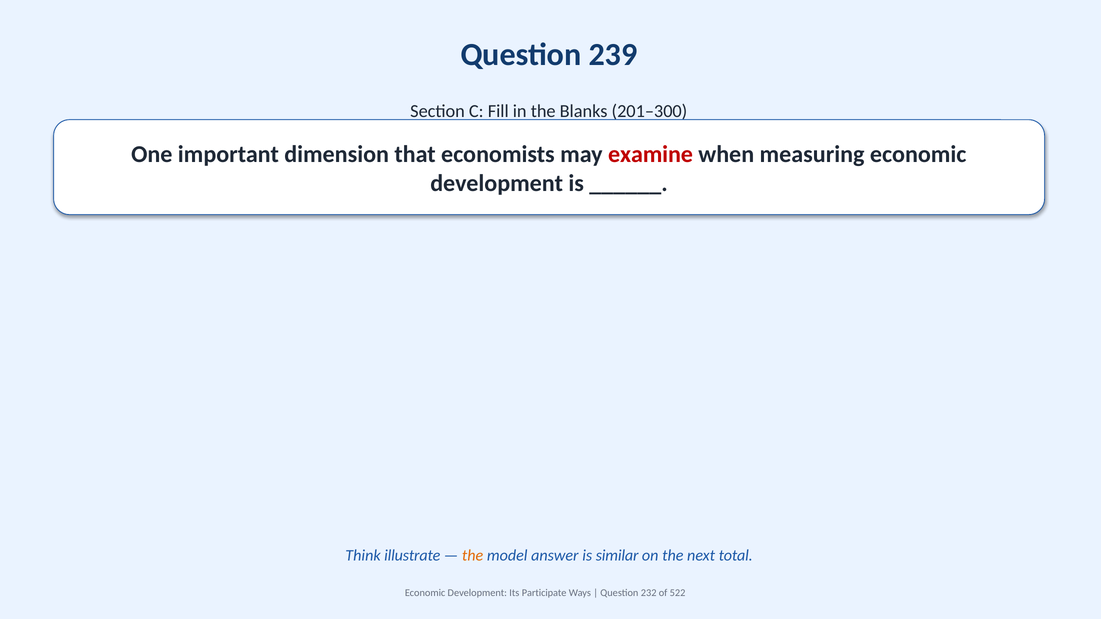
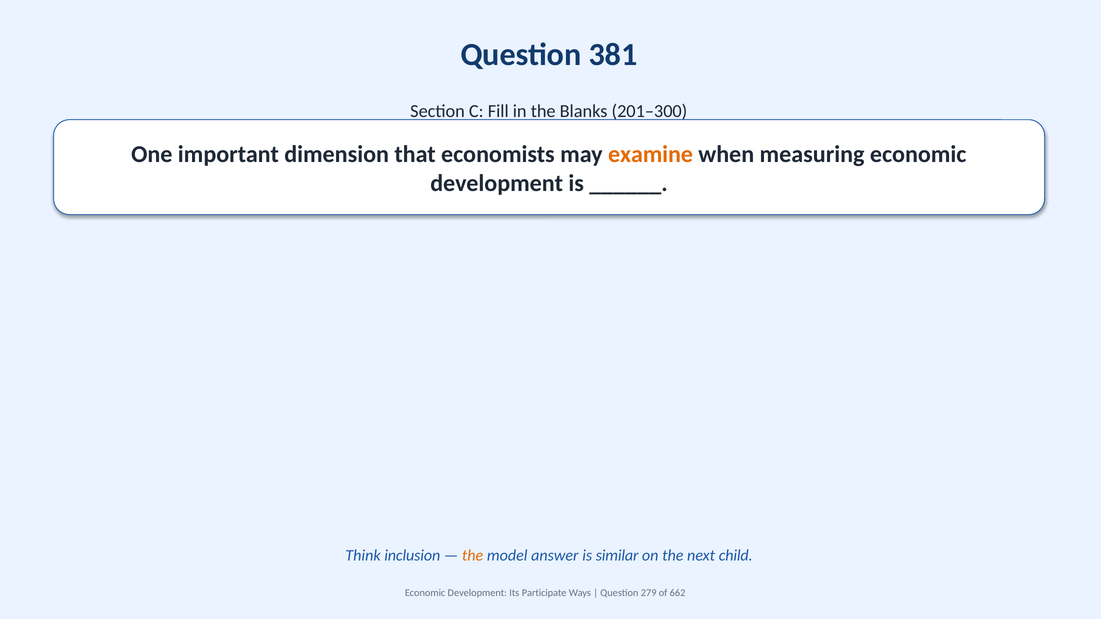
239: 239 -> 381
examine colour: red -> orange
illustrate: illustrate -> inclusion
total: total -> child
232: 232 -> 279
522: 522 -> 662
